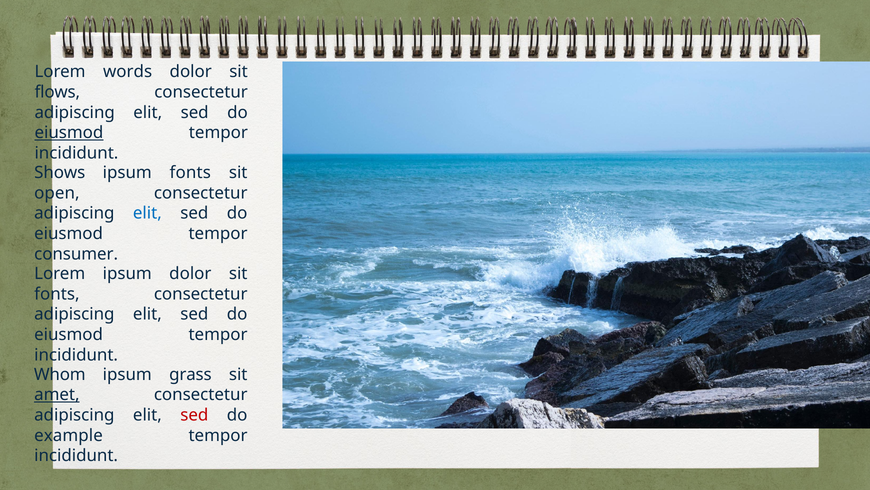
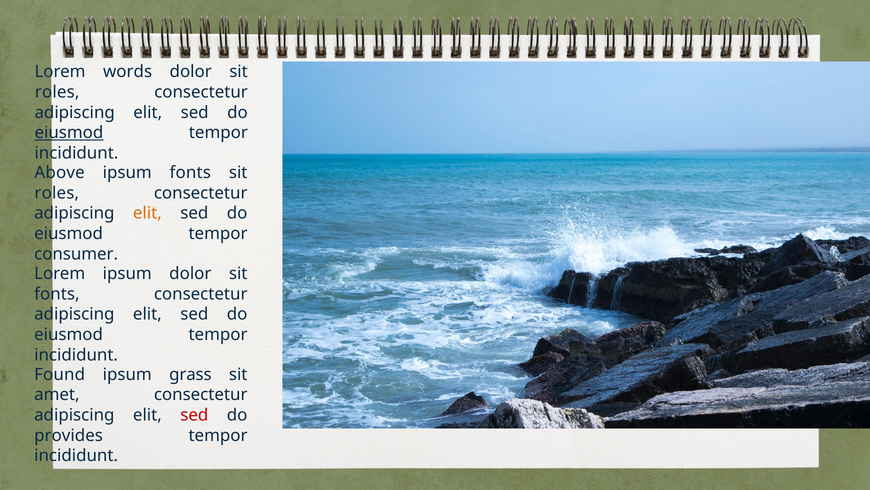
flows at (57, 92): flows -> roles
Shows: Shows -> Above
open at (57, 193): open -> roles
elit at (147, 213) colour: blue -> orange
Whom: Whom -> Found
amet underline: present -> none
example: example -> provides
